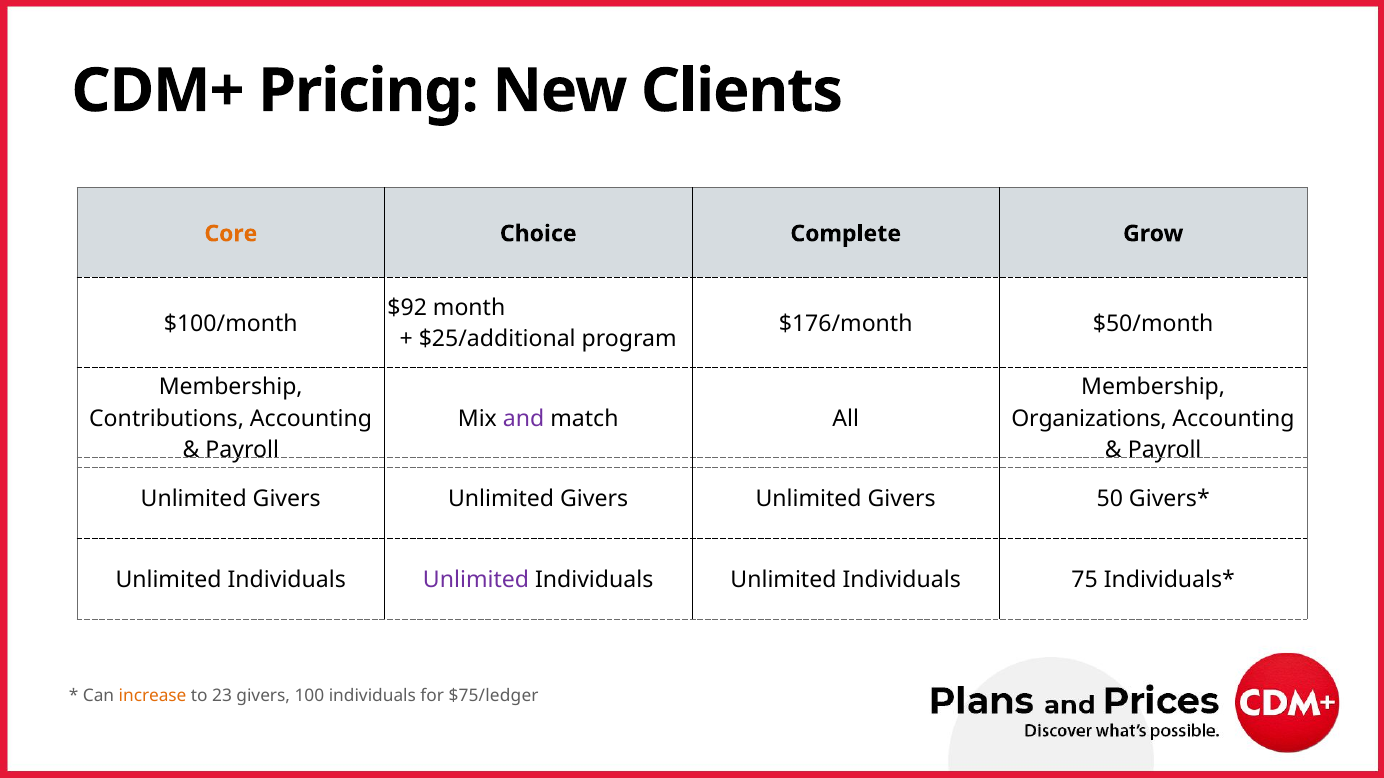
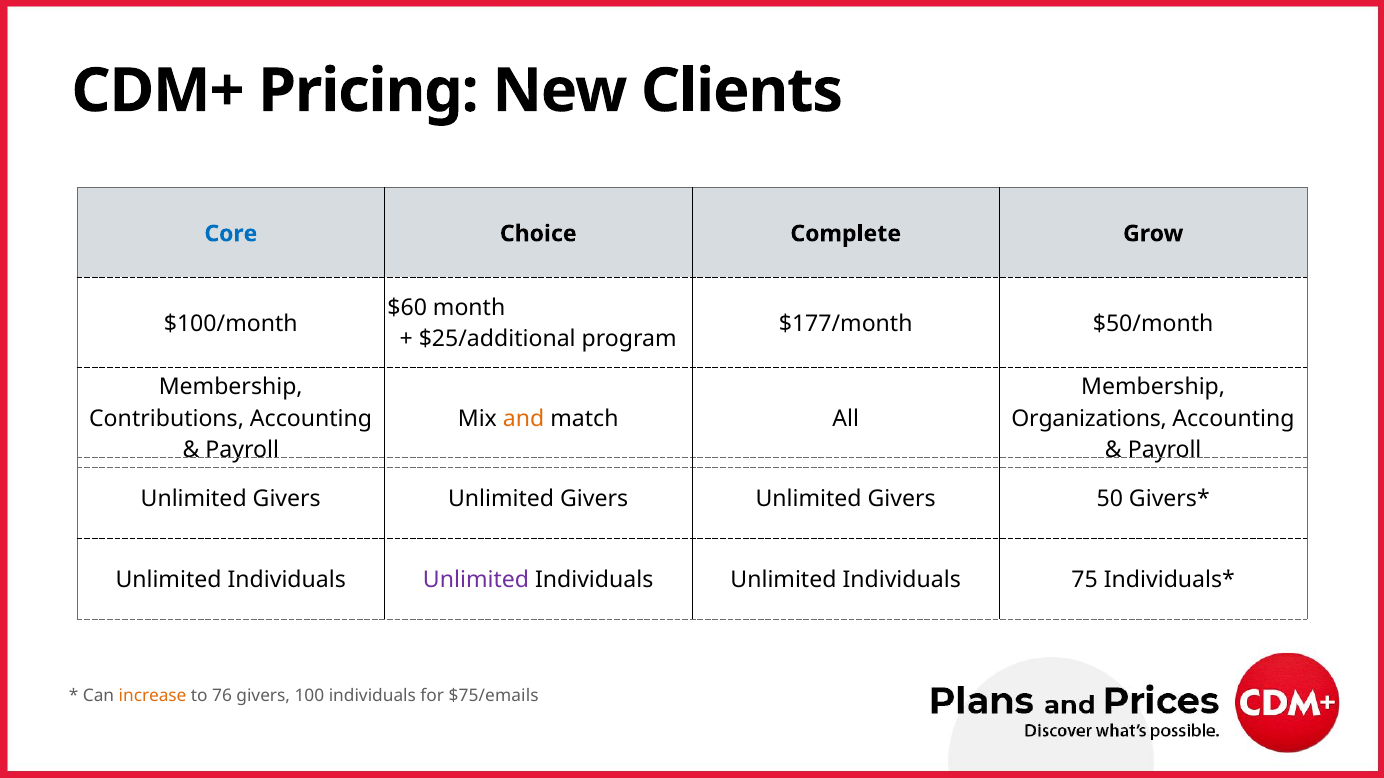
Core colour: orange -> blue
$92: $92 -> $60
$176/month: $176/month -> $177/month
and colour: purple -> orange
23: 23 -> 76
$75/ledger: $75/ledger -> $75/emails
